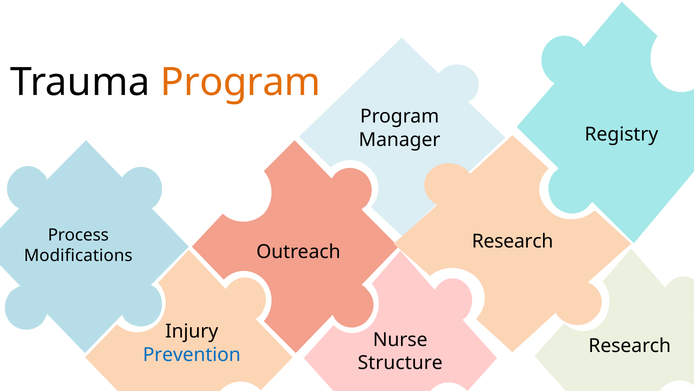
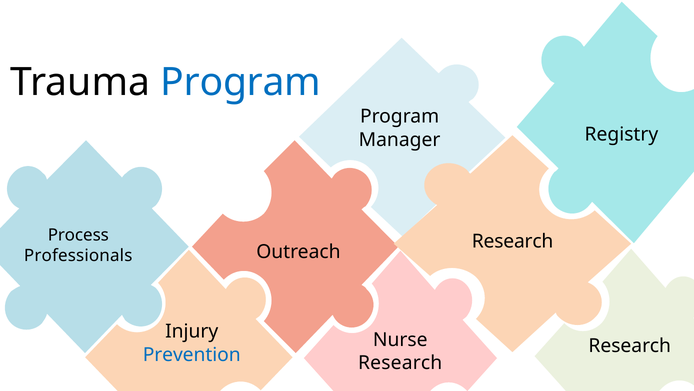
Program at (241, 83) colour: orange -> blue
Modifications: Modifications -> Professionals
Structure at (400, 363): Structure -> Research
